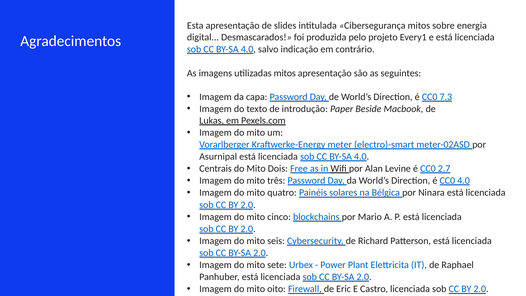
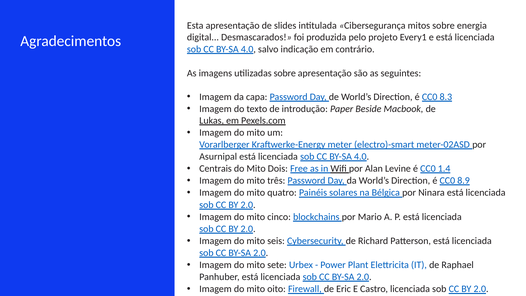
utilizadas mitos: mitos -> sobre
7.3: 7.3 -> 8.3
2.7: 2.7 -> 1.4
CC0 4.0: 4.0 -> 8.9
